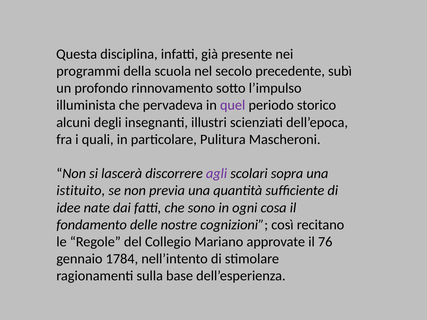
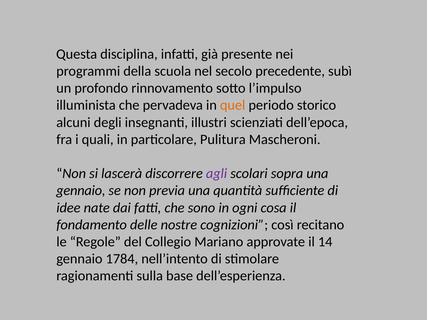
quel colour: purple -> orange
istituito at (81, 191): istituito -> gennaio
76: 76 -> 14
